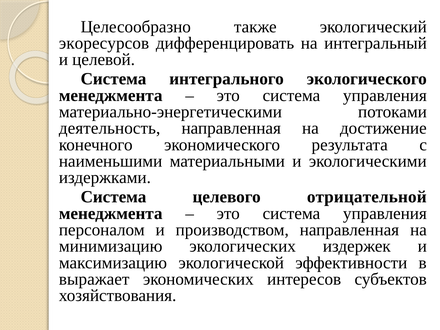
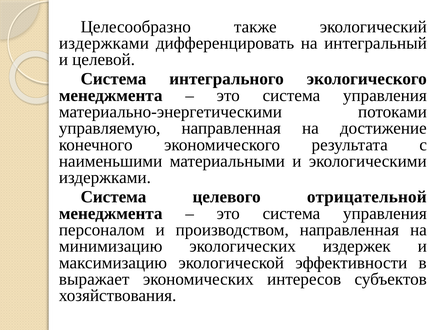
экоресурсов at (104, 43): экоресурсов -> издержками
деятельность: деятельность -> управляемую
